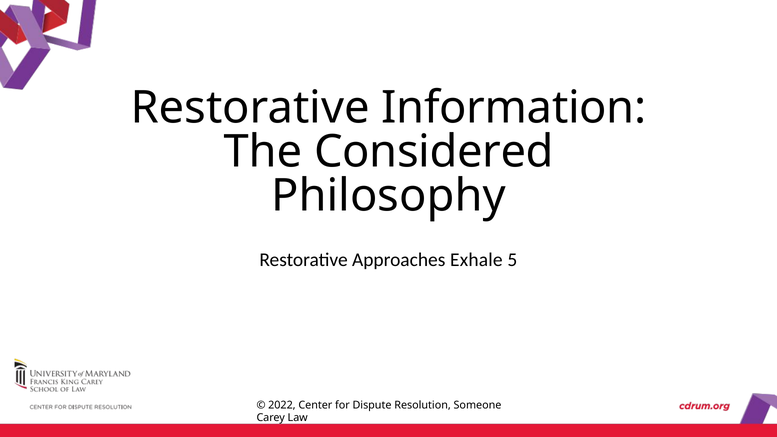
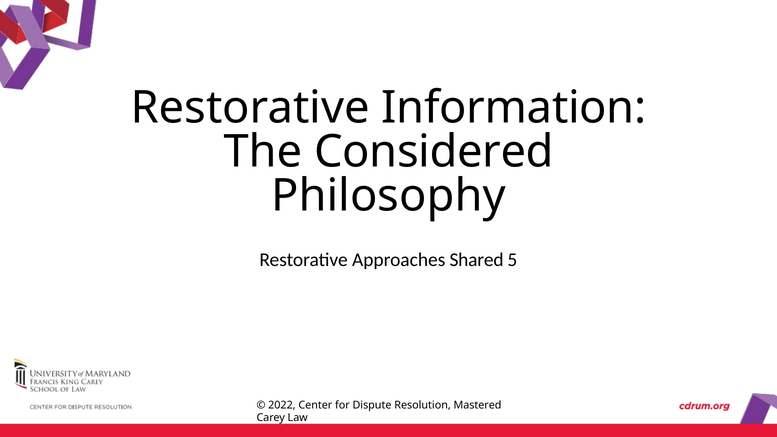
Exhale: Exhale -> Shared
Someone: Someone -> Mastered
